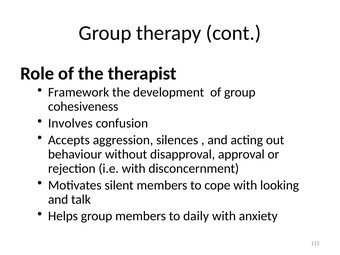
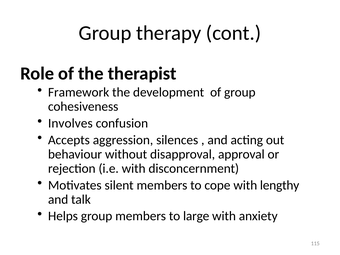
looking: looking -> lengthy
daily: daily -> large
